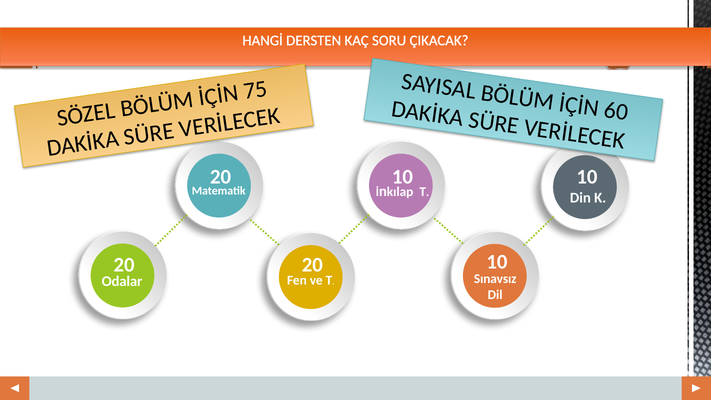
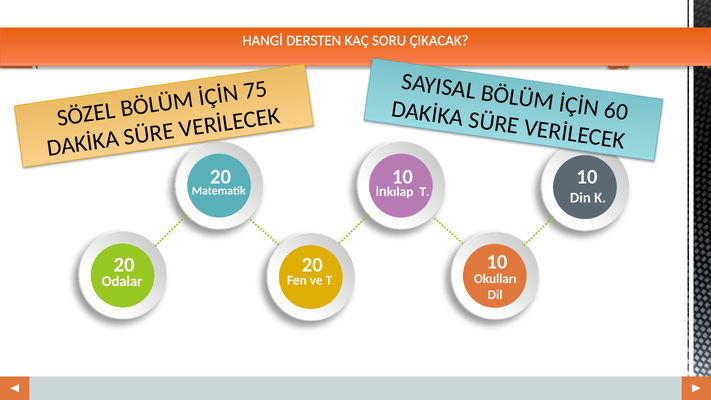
Sınavsız: Sınavsız -> Okulları
